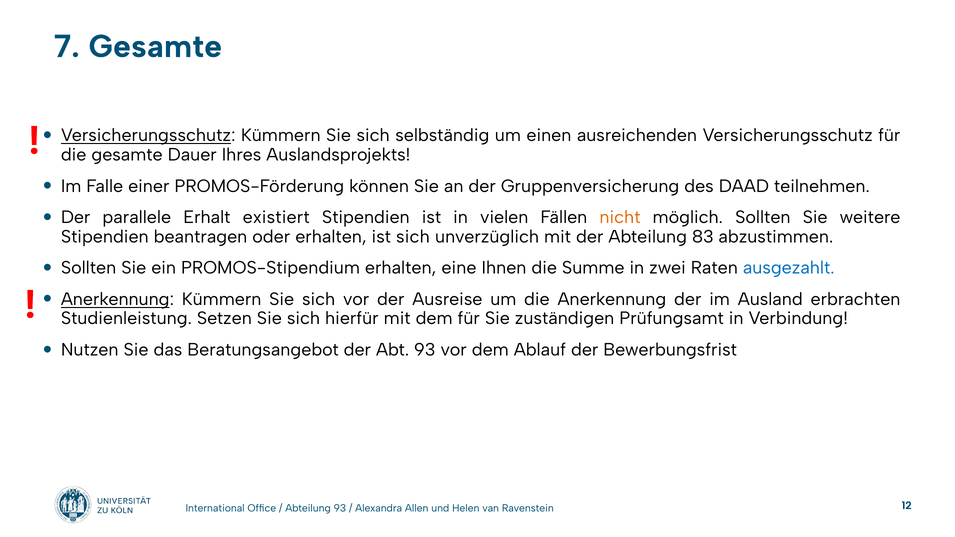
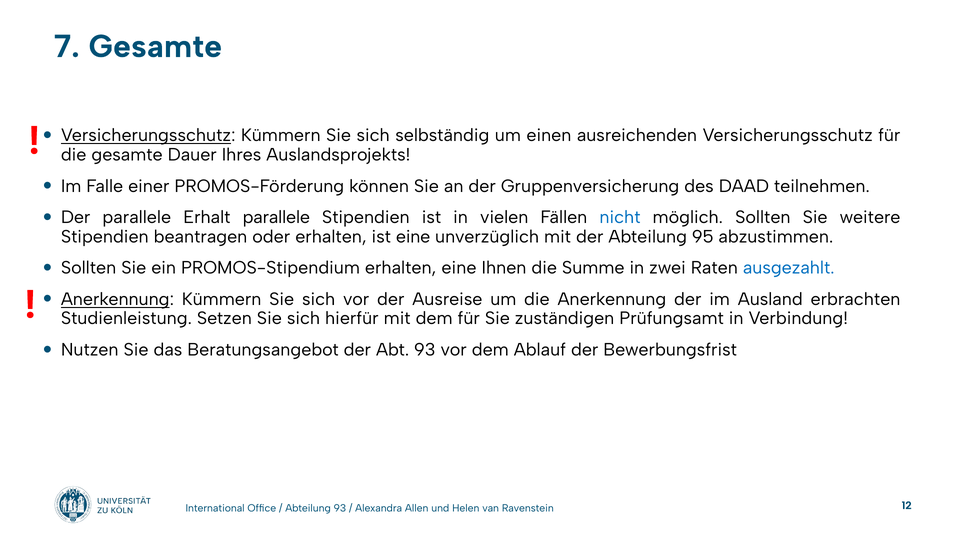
Erhalt existiert: existiert -> parallele
nicht colour: orange -> blue
ist sich: sich -> eine
83: 83 -> 95
